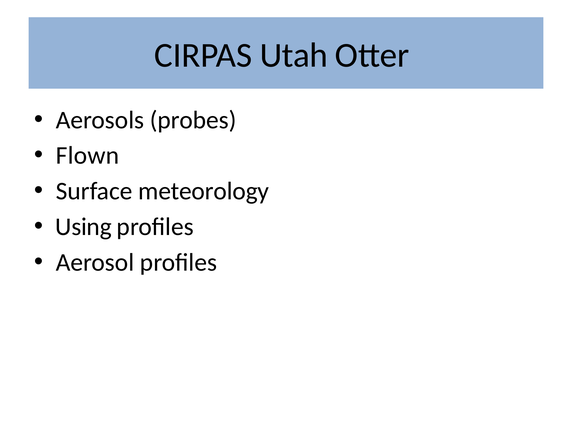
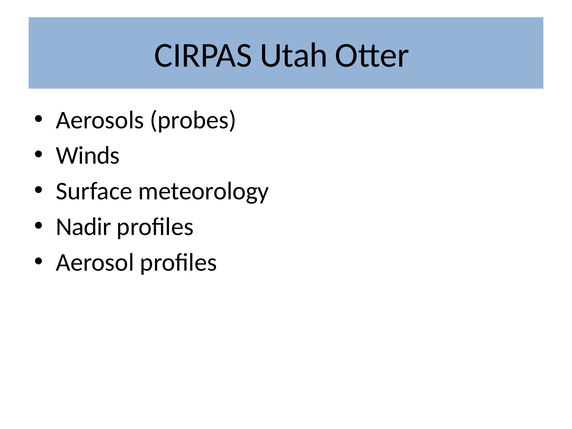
Flown: Flown -> Winds
Using: Using -> Nadir
